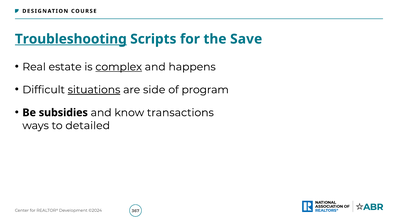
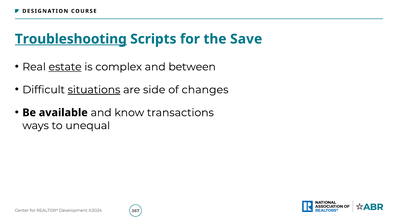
estate underline: none -> present
complex underline: present -> none
happens: happens -> between
program: program -> changes
subsidies: subsidies -> available
detailed: detailed -> unequal
